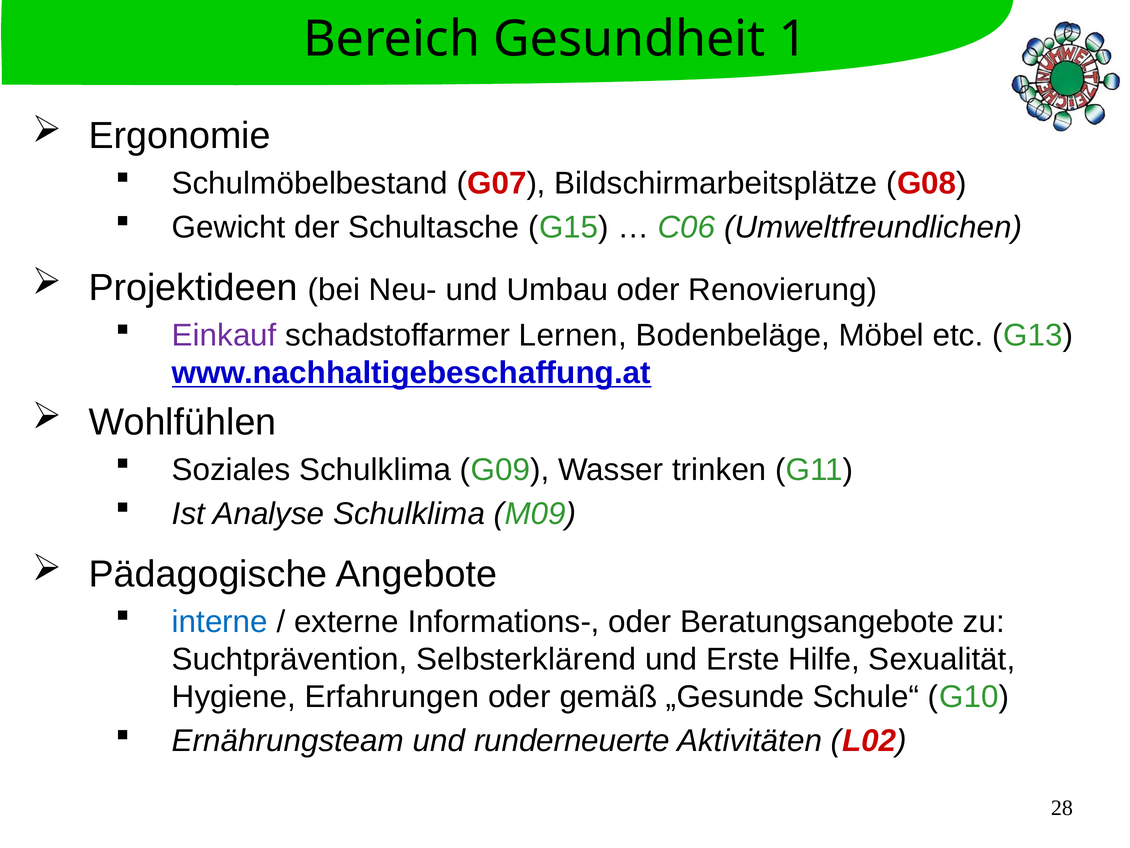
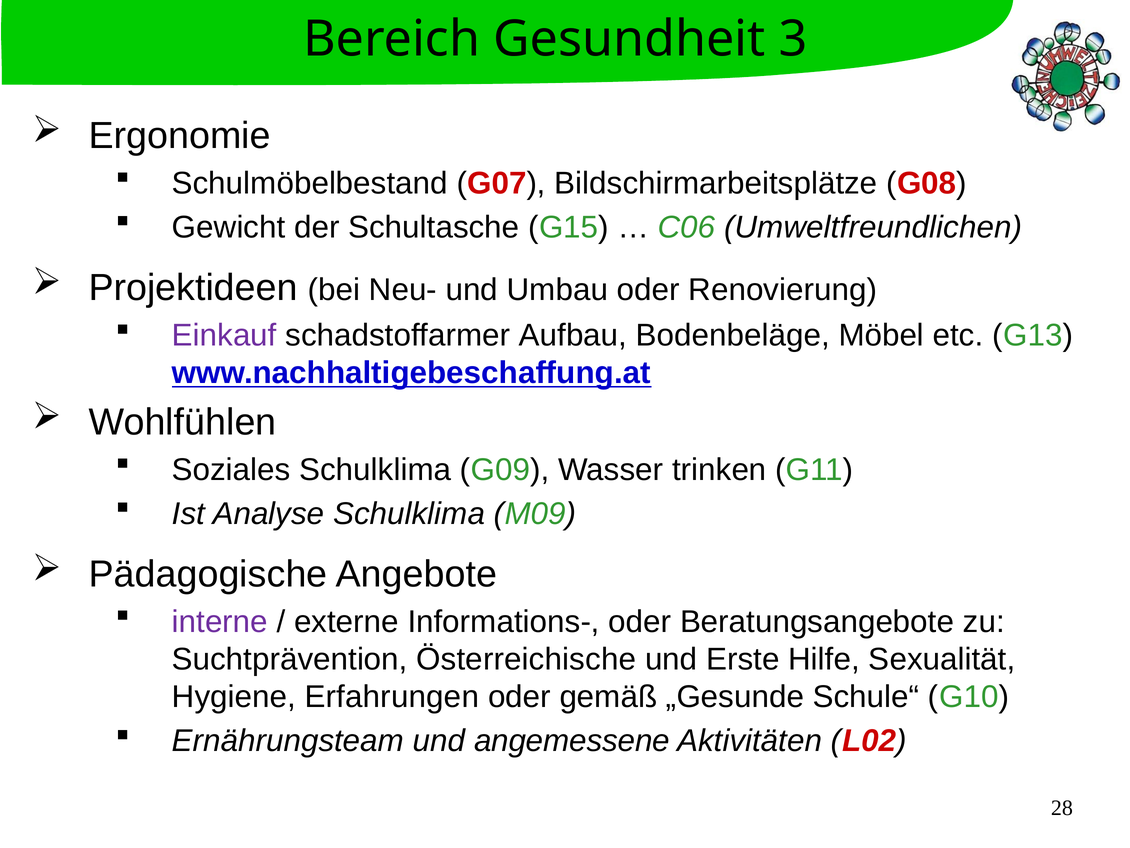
1: 1 -> 3
Lernen: Lernen -> Aufbau
interne colour: blue -> purple
Selbsterklärend: Selbsterklärend -> Österreichische
runderneuerte: runderneuerte -> angemessene
